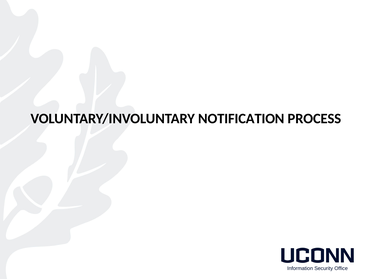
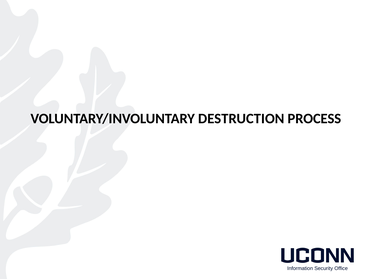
NOTIFICATION: NOTIFICATION -> DESTRUCTION
